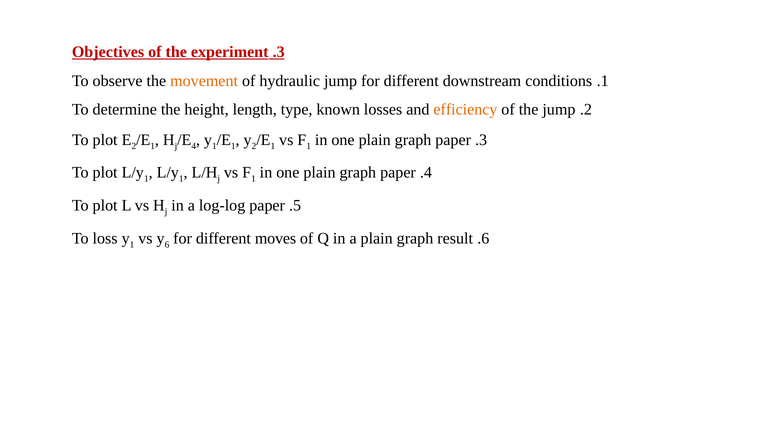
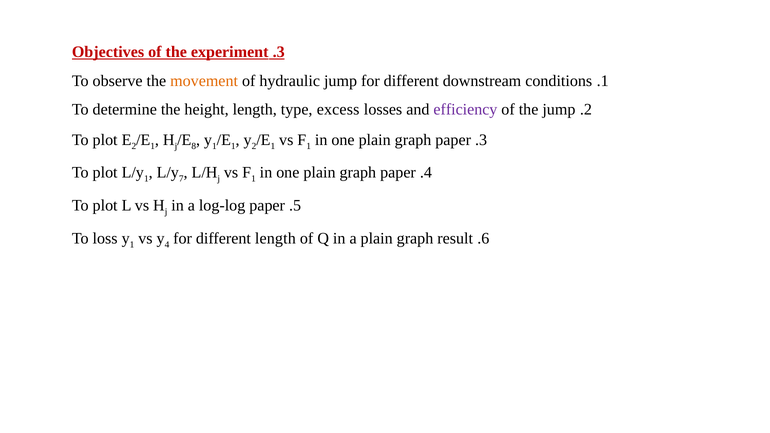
known: known -> excess
efficiency colour: orange -> purple
4 at (194, 146): 4 -> 8
1 at (181, 179): 1 -> 7
6 at (167, 245): 6 -> 4
different moves: moves -> length
